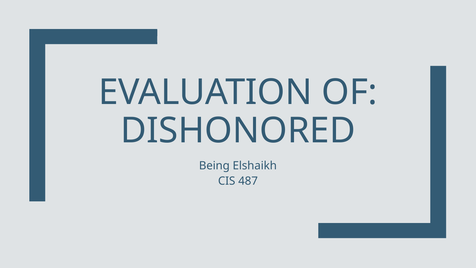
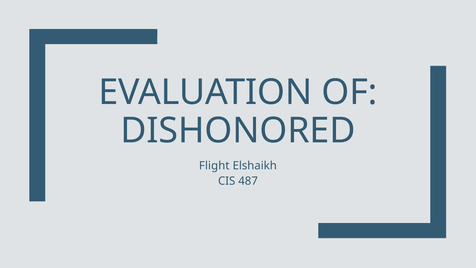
Being: Being -> Flight
